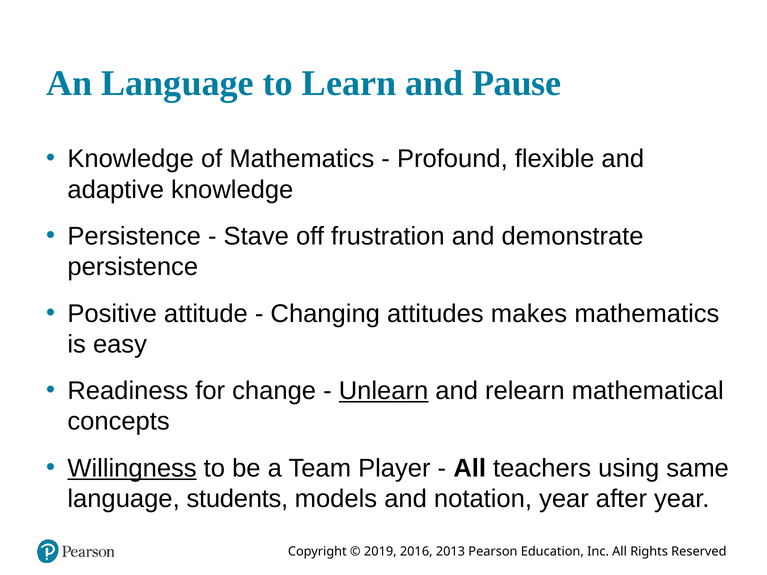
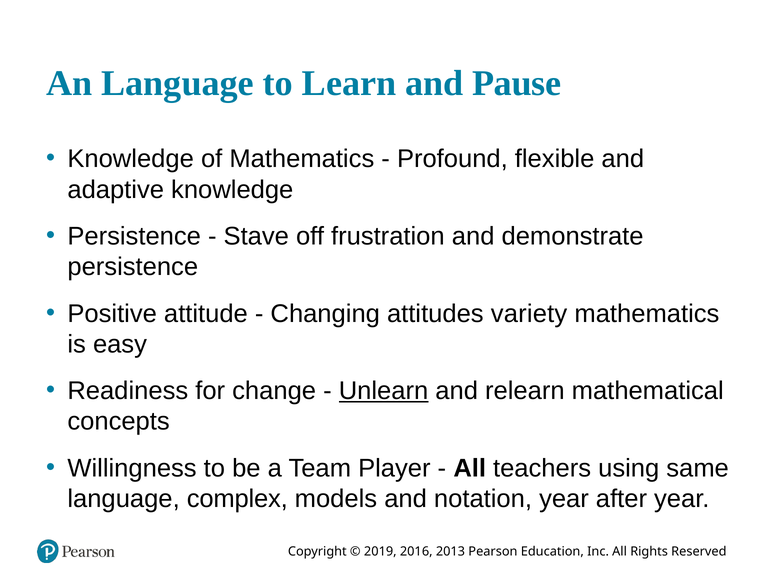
makes: makes -> variety
Willingness underline: present -> none
students: students -> complex
